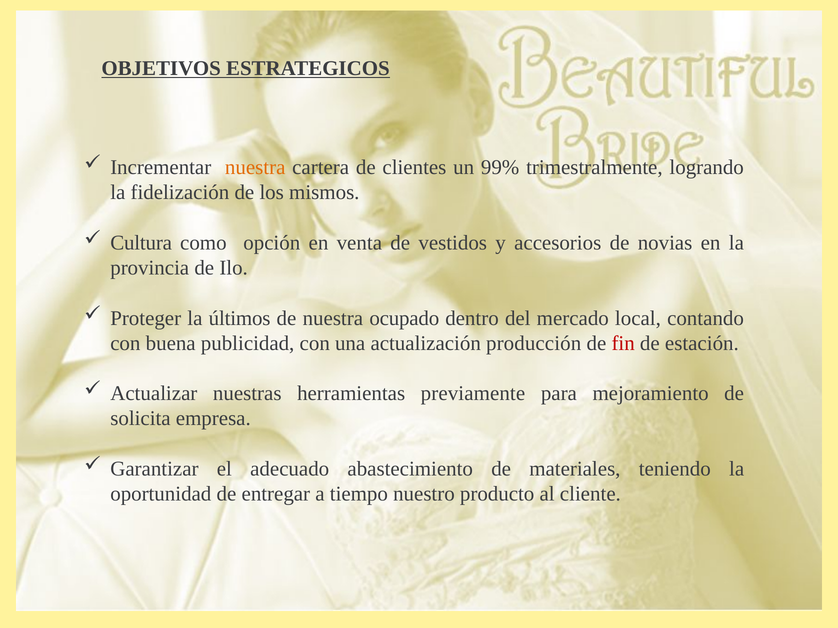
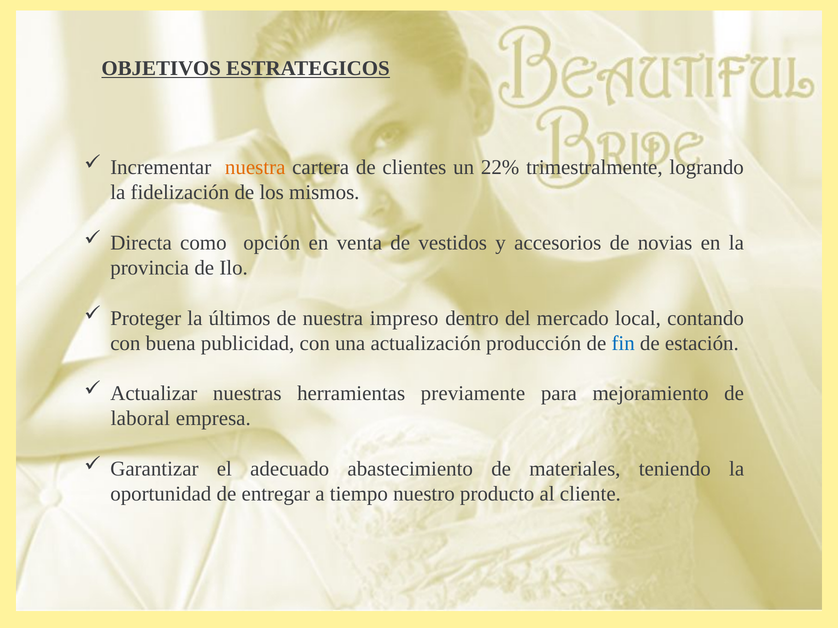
99%: 99% -> 22%
Cultura: Cultura -> Directa
ocupado: ocupado -> impreso
fin colour: red -> blue
solicita: solicita -> laboral
